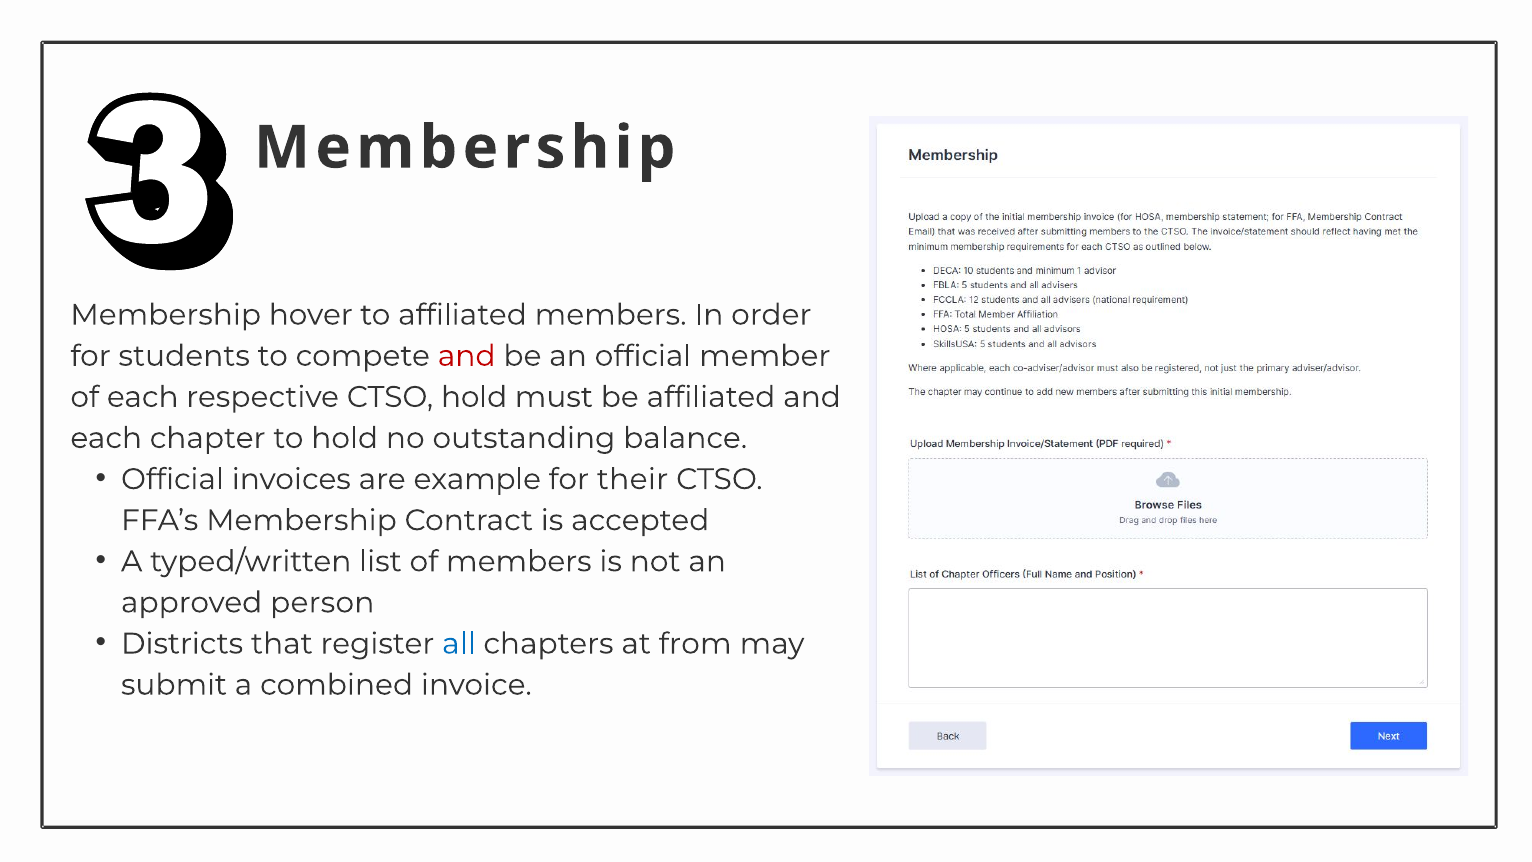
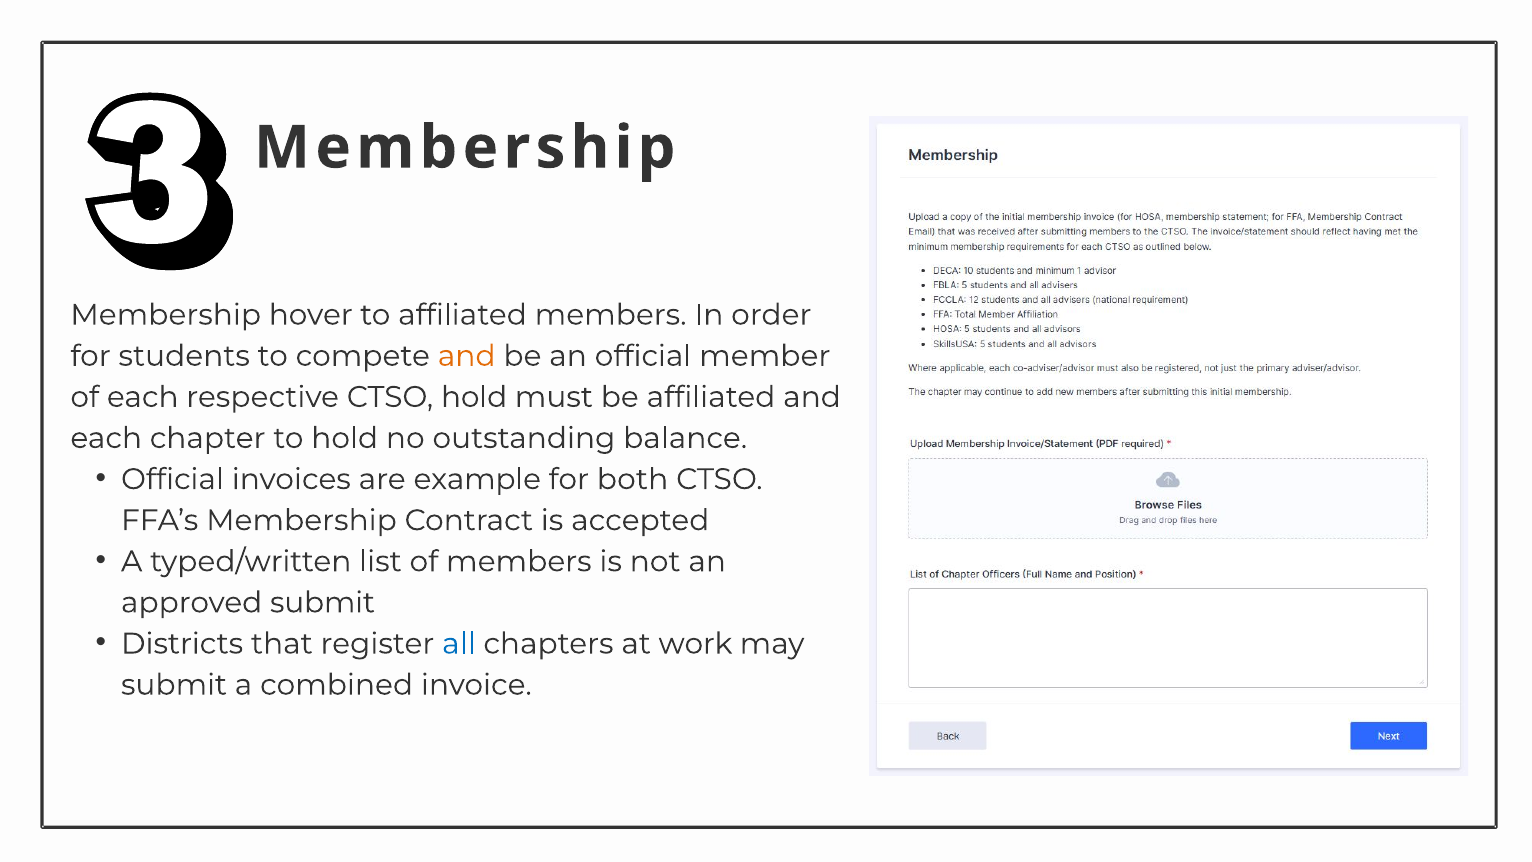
and at (467, 356) colour: red -> orange
their: their -> both
approved person: person -> submit
from: from -> work
